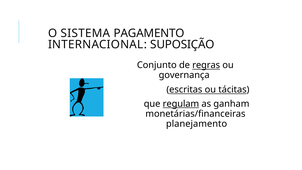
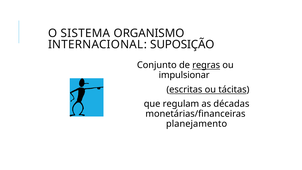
PAGAMENTO: PAGAMENTO -> ORGANISMO
governança: governança -> impulsionar
regulam underline: present -> none
ganham: ganham -> décadas
